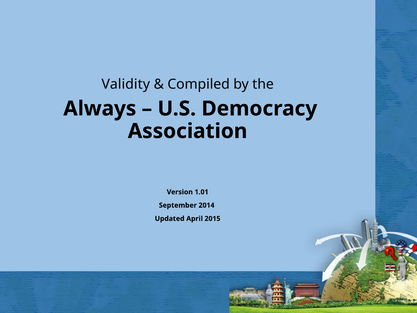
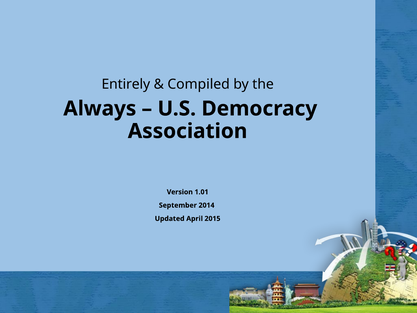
Validity: Validity -> Entirely
